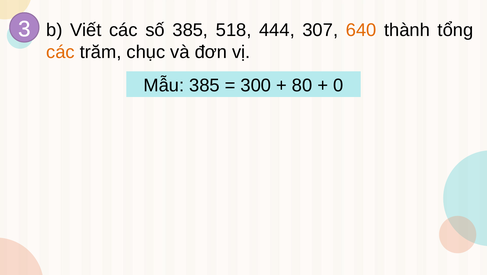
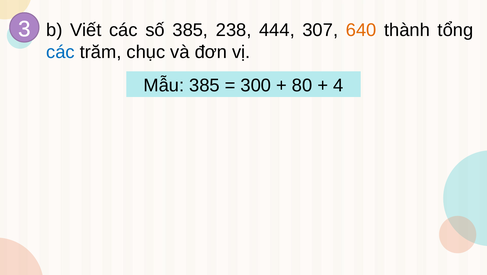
518: 518 -> 238
các at (60, 52) colour: orange -> blue
0: 0 -> 4
